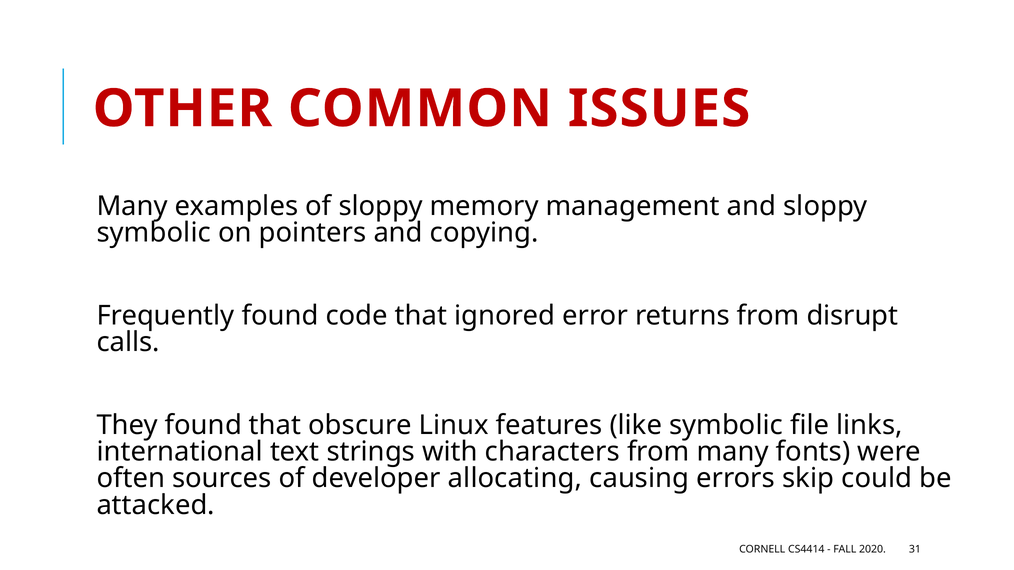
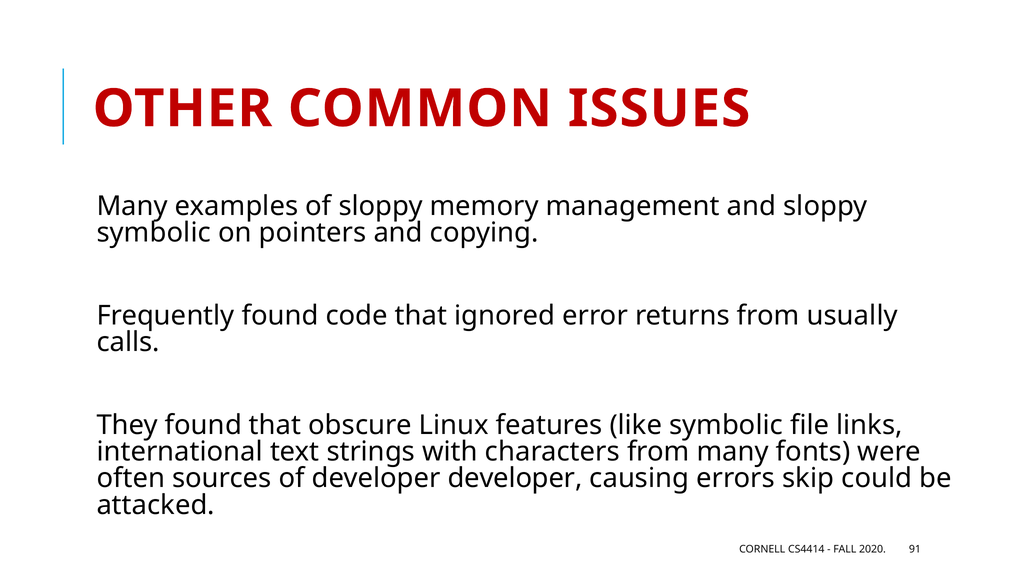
disrupt: disrupt -> usually
developer allocating: allocating -> developer
31: 31 -> 91
